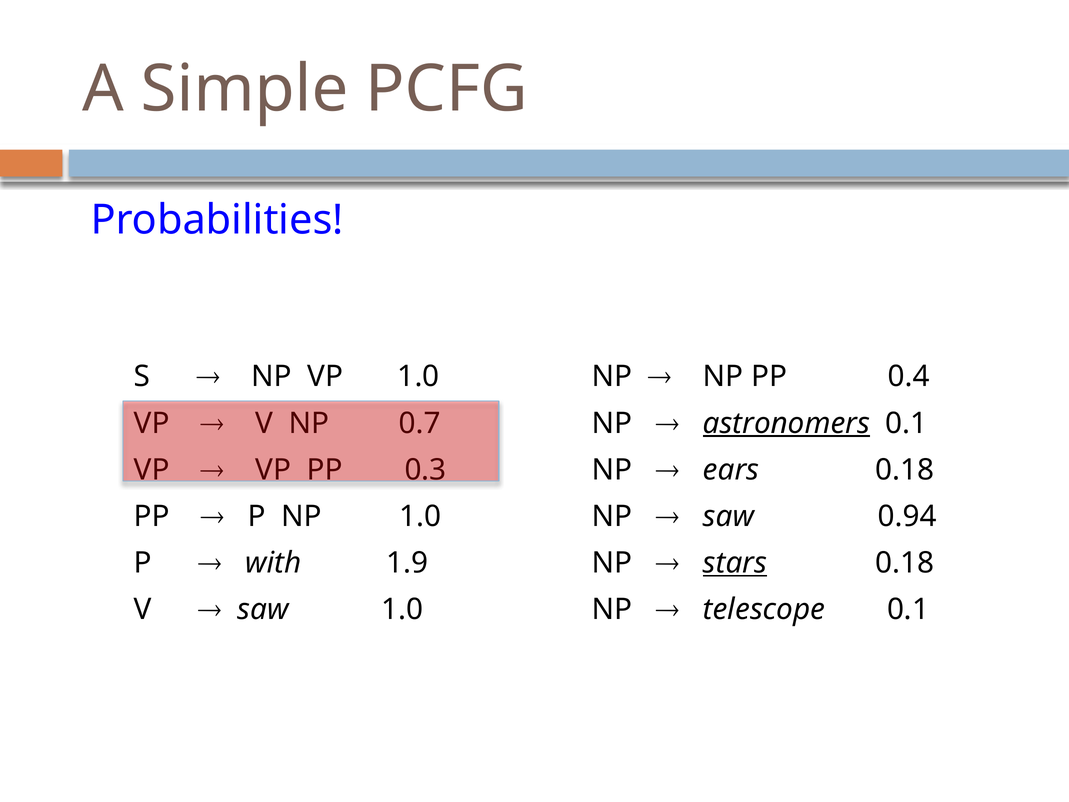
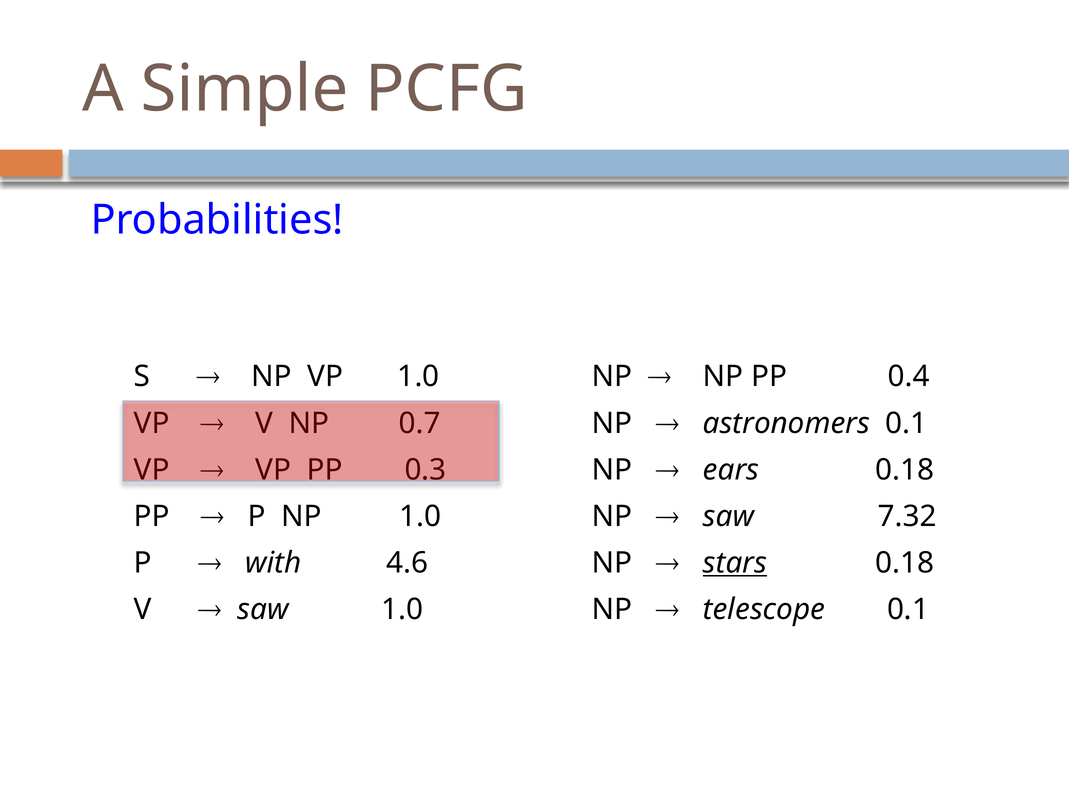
astronomers underline: present -> none
0.94: 0.94 -> 7.32
1.9: 1.9 -> 4.6
